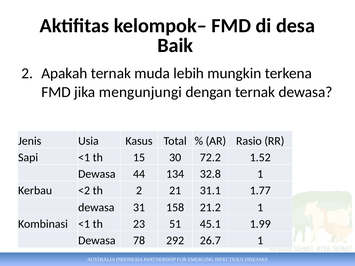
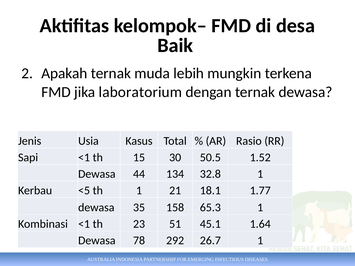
mengunjungi: mengunjungi -> laboratorium
72.2: 72.2 -> 50.5
<2: <2 -> <5
th 2: 2 -> 1
31.1: 31.1 -> 18.1
31: 31 -> 35
21.2: 21.2 -> 65.3
1.99: 1.99 -> 1.64
